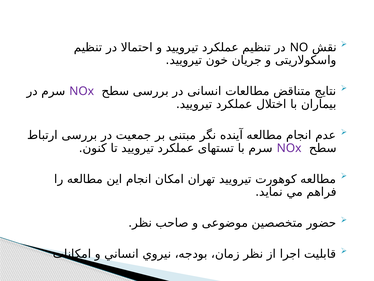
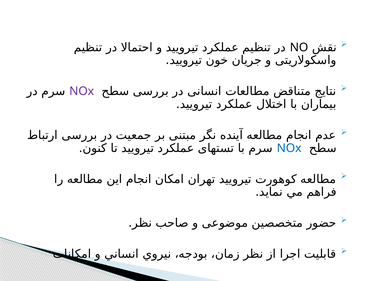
NOx at (289, 148) colour: purple -> blue
